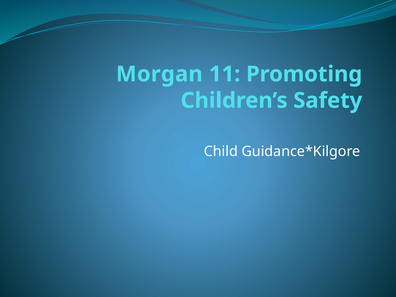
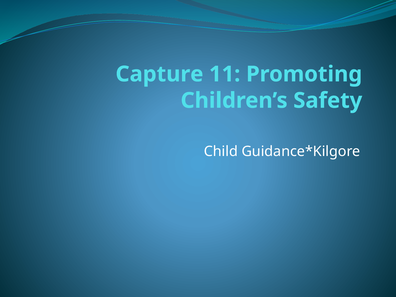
Morgan: Morgan -> Capture
